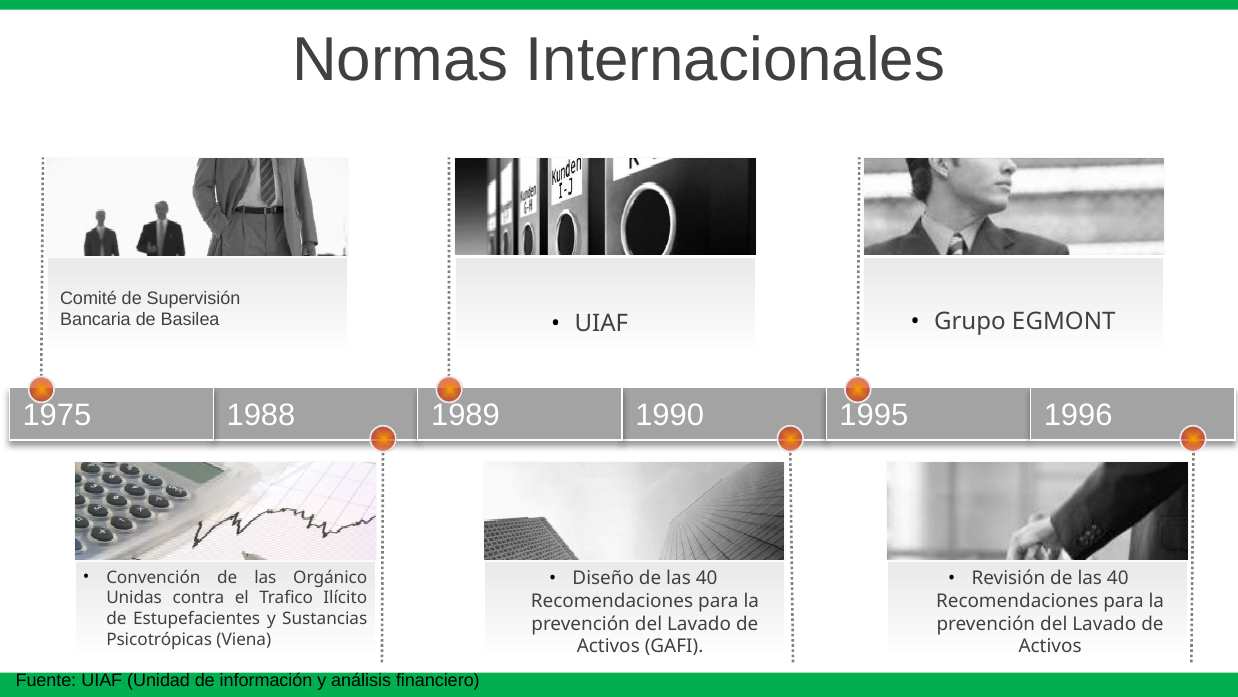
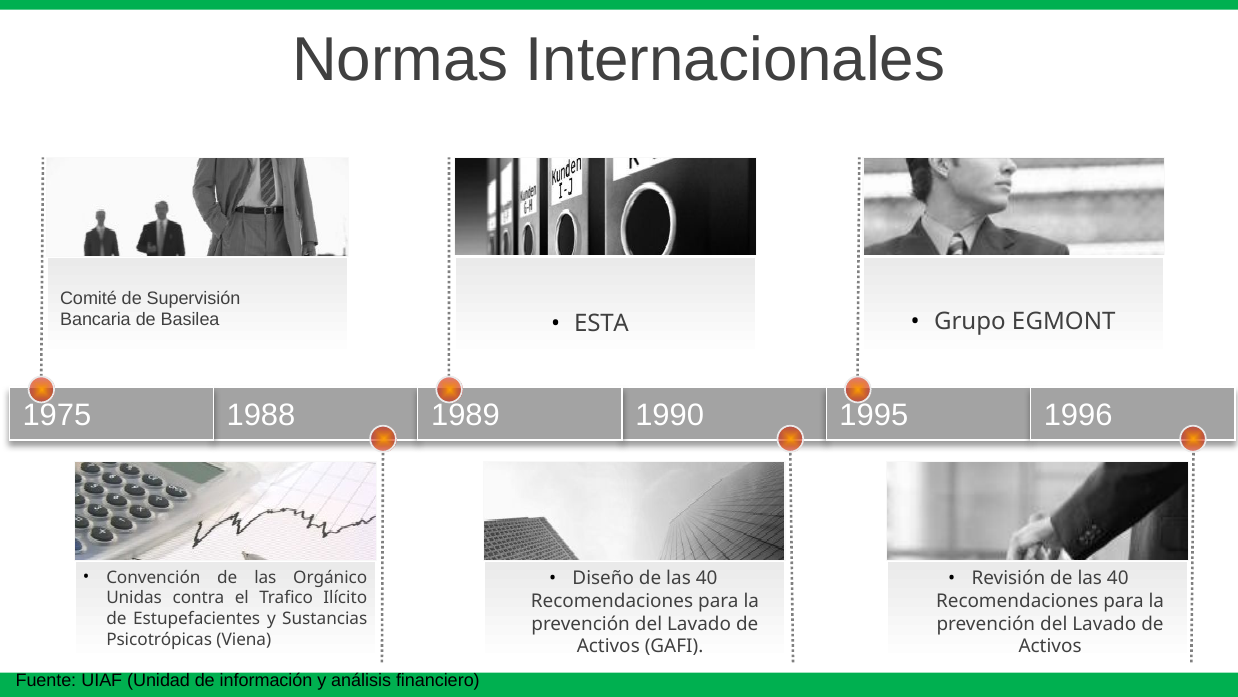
UIAF at (601, 323): UIAF -> ESTA
